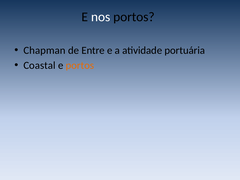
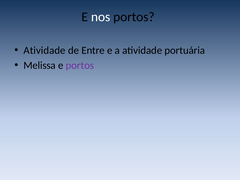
Chapman at (45, 50): Chapman -> Atividade
Coastal: Coastal -> Melissa
portos at (80, 65) colour: orange -> purple
